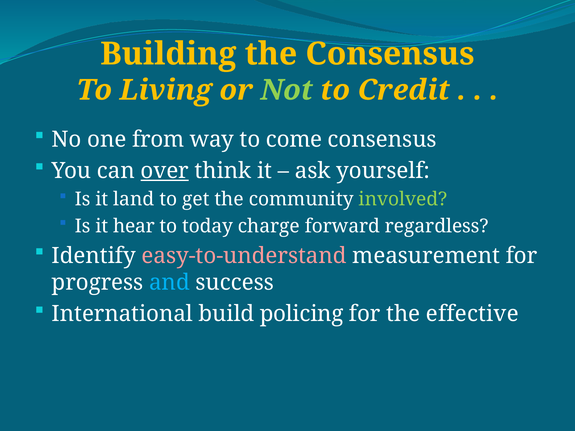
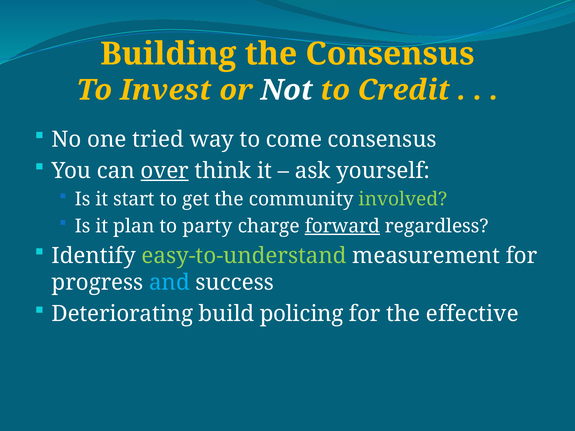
Living: Living -> Invest
Not colour: light green -> white
from: from -> tried
land: land -> start
hear: hear -> plan
today: today -> party
forward underline: none -> present
easy-to-understand colour: pink -> light green
International: International -> Deteriorating
